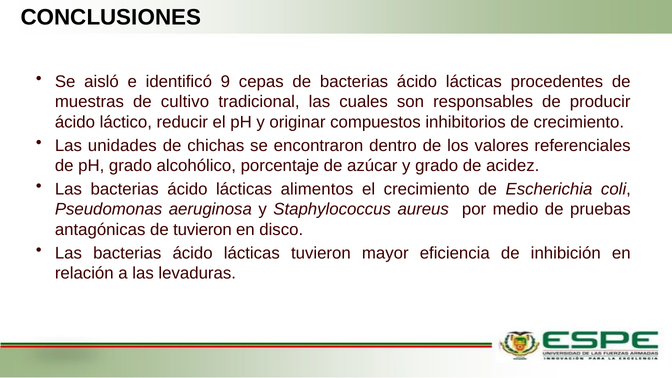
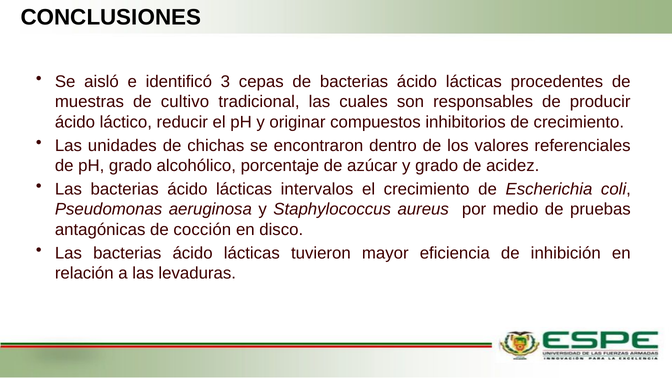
9: 9 -> 3
alimentos: alimentos -> intervalos
de tuvieron: tuvieron -> cocción
